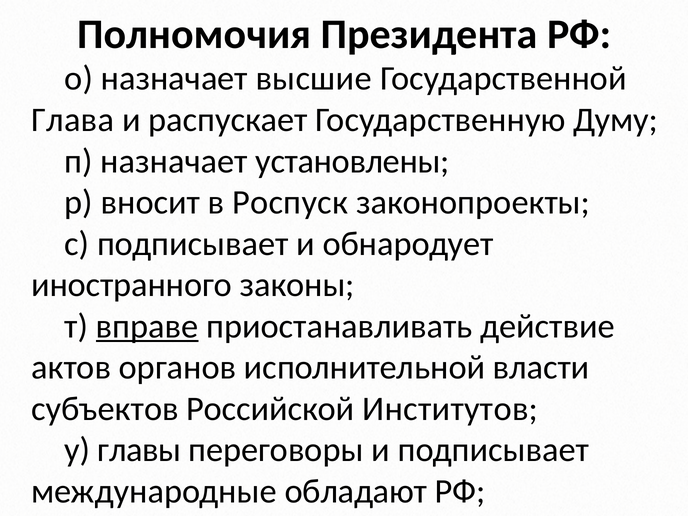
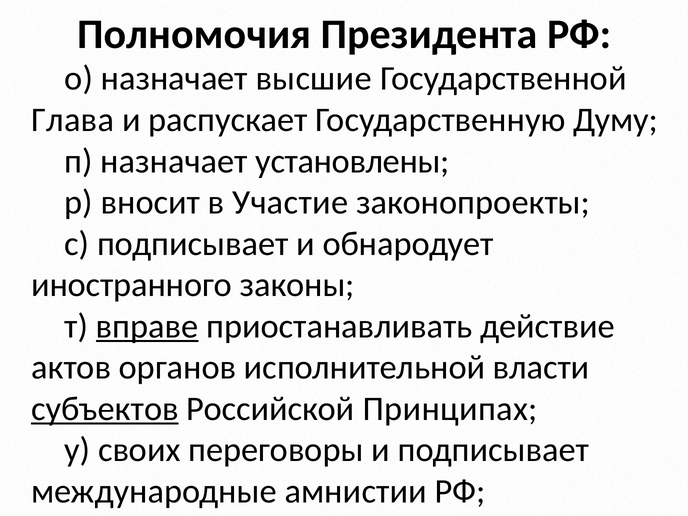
Роспуск: Роспуск -> Участие
субъектов underline: none -> present
Институтов: Институтов -> Принципах
главы: главы -> своих
обладают: обладают -> амнистии
